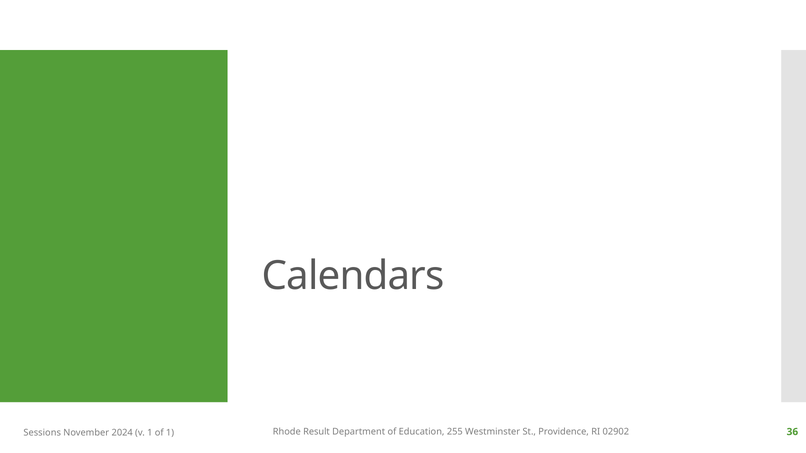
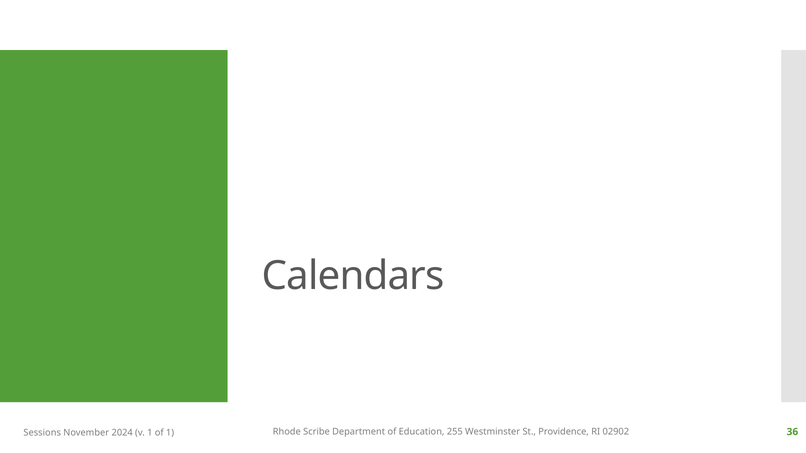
Result: Result -> Scribe
